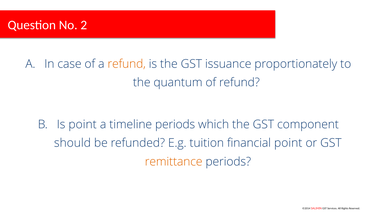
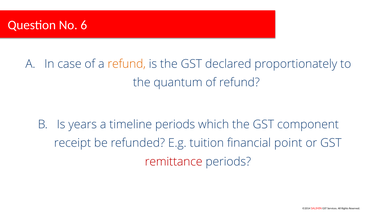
2: 2 -> 6
issuance: issuance -> declared
Is point: point -> years
should: should -> receipt
remittance colour: orange -> red
